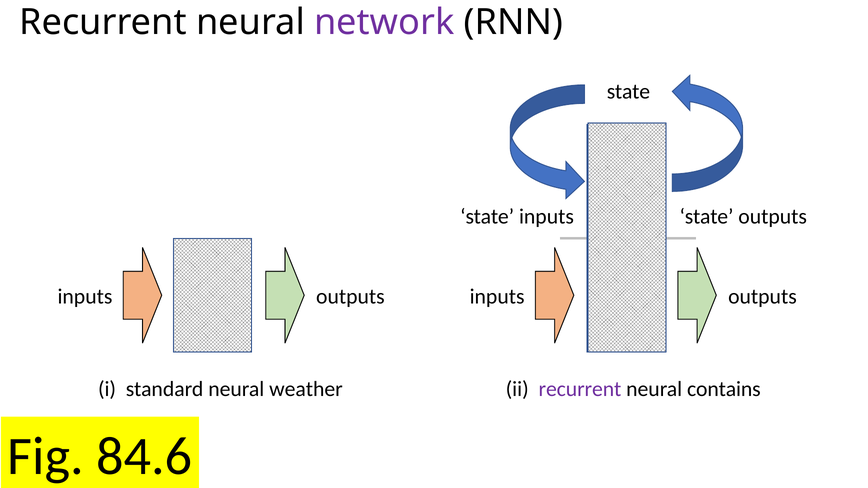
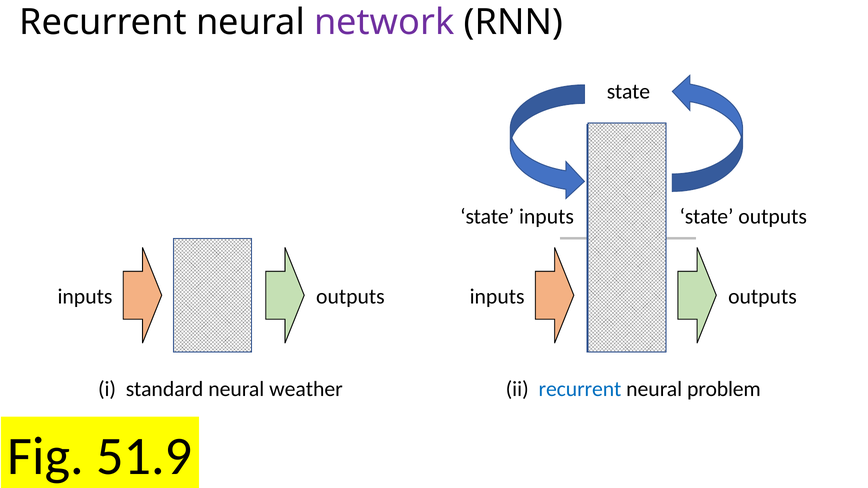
recurrent at (580, 389) colour: purple -> blue
contains: contains -> problem
84.6: 84.6 -> 51.9
